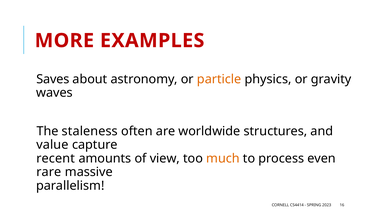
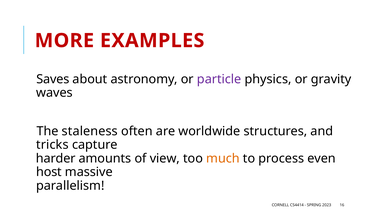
particle colour: orange -> purple
value: value -> tricks
recent: recent -> harder
rare: rare -> host
